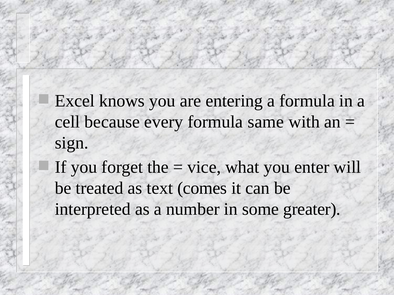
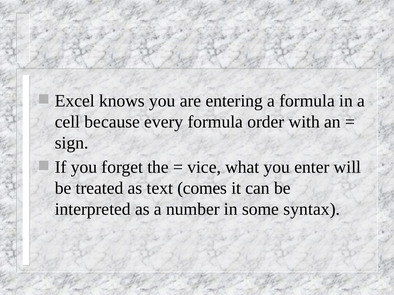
same: same -> order
greater: greater -> syntax
